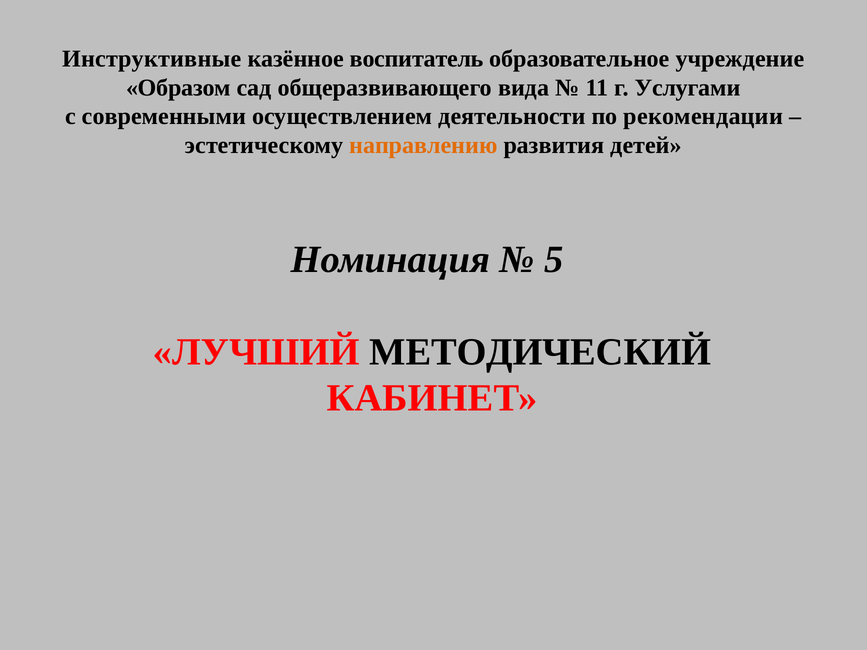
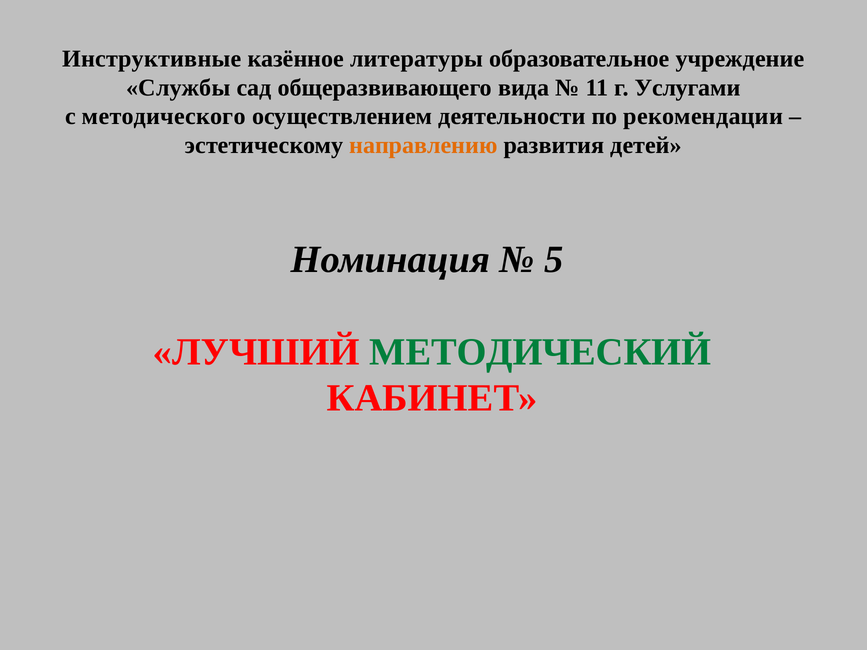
воспитатель: воспитатель -> литературы
Образом: Образом -> Службы
современными: современными -> методического
МЕТОДИЧЕСКИЙ colour: black -> green
